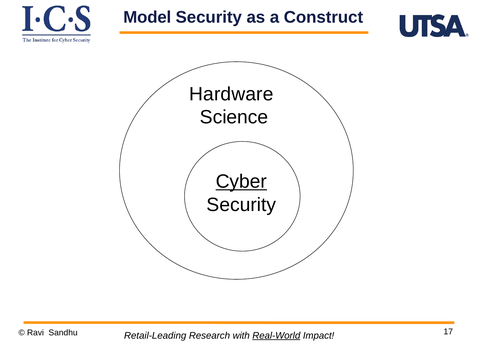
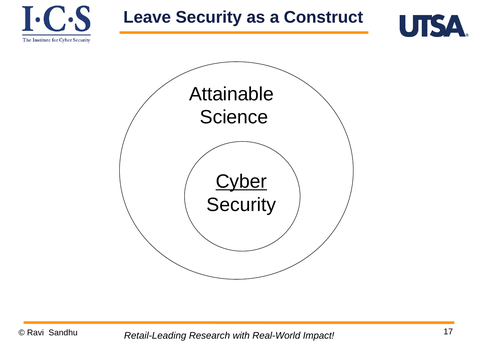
Model: Model -> Leave
Hardware: Hardware -> Attainable
Real-World underline: present -> none
